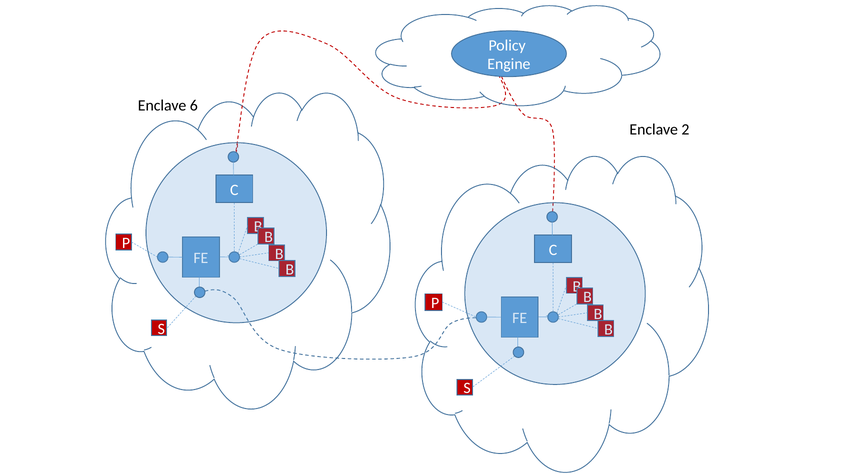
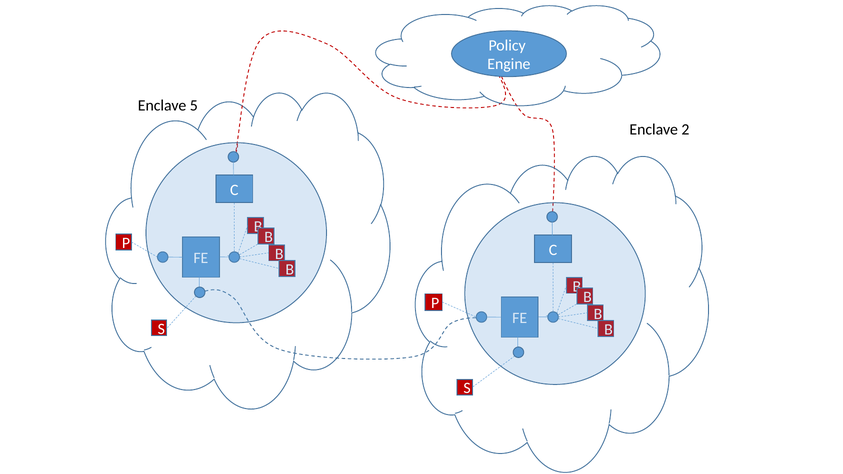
6: 6 -> 5
